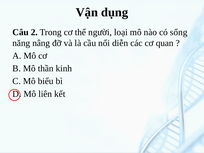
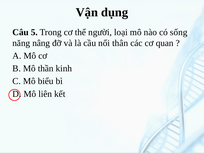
2: 2 -> 5
diễn: diễn -> thân
